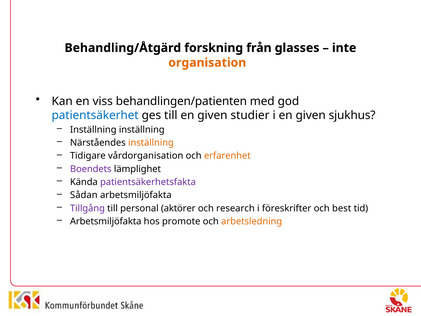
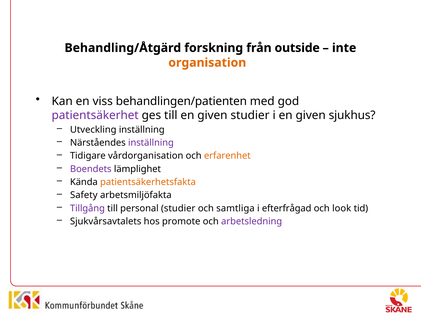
glasses: glasses -> outside
patientsäkerhet colour: blue -> purple
Inställning at (93, 130): Inställning -> Utveckling
inställning at (151, 143) colour: orange -> purple
patientsäkerhetsfakta colour: purple -> orange
Sådan: Sådan -> Safety
personal aktörer: aktörer -> studier
research: research -> samtliga
föreskrifter: föreskrifter -> efterfrågad
best: best -> look
Arbetsmiljöfakta at (106, 221): Arbetsmiljöfakta -> Sjukvårsavtalets
arbetsledning colour: orange -> purple
